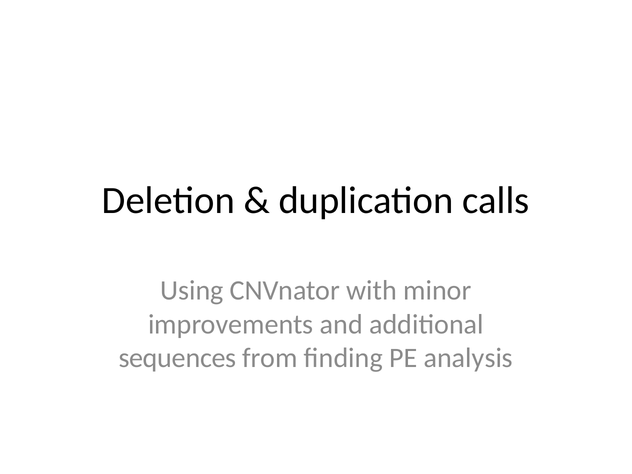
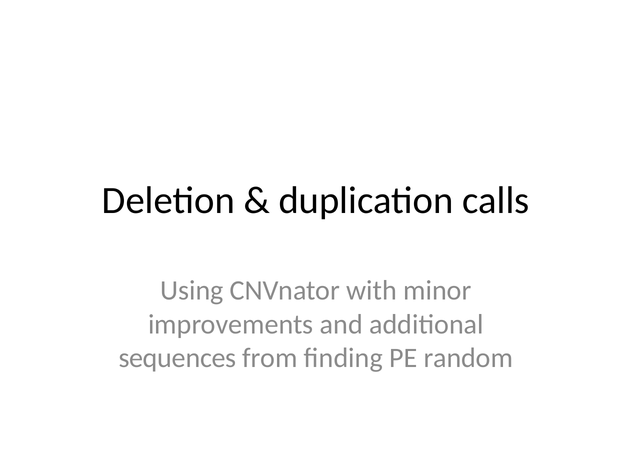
analysis: analysis -> random
